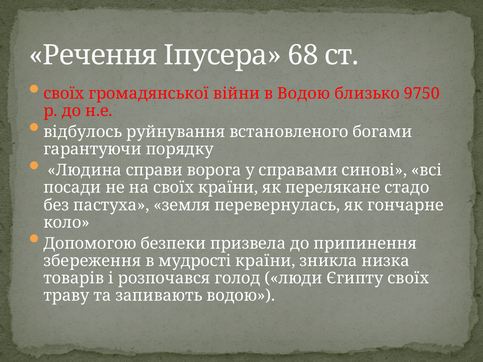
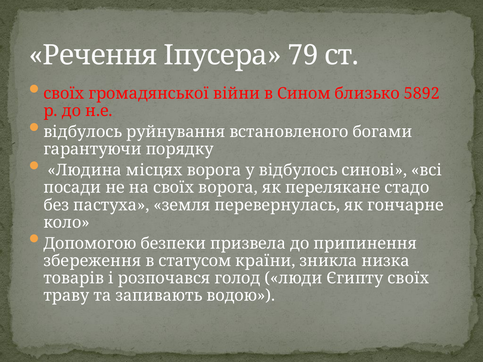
68: 68 -> 79
в Водою: Водою -> Сином
9750: 9750 -> 5892
справи: справи -> місцях
у справами: справами -> відбулось
своїх країни: країни -> ворога
мудрості: мудрості -> статусом
